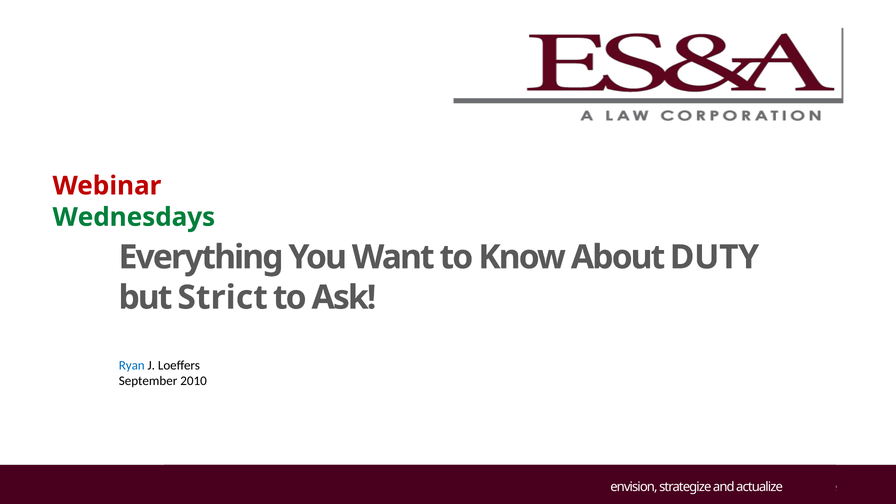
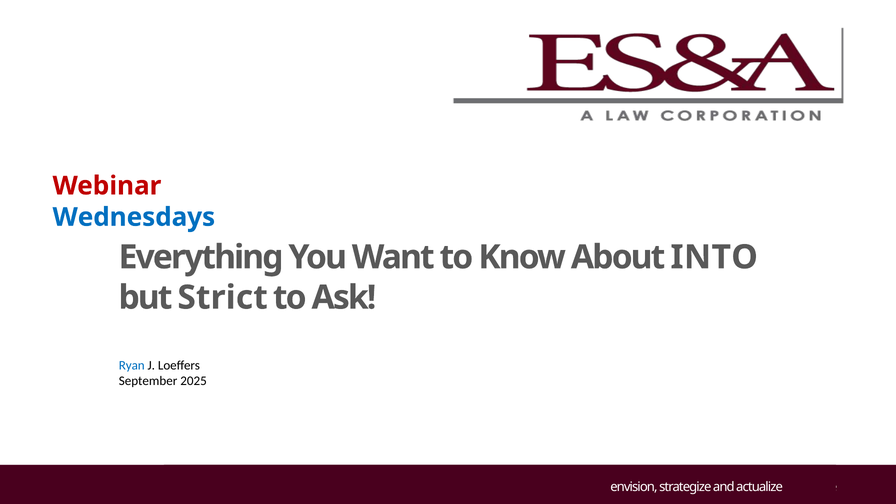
Wednesdays colour: green -> blue
DUTY: DUTY -> INTO
2010: 2010 -> 2025
